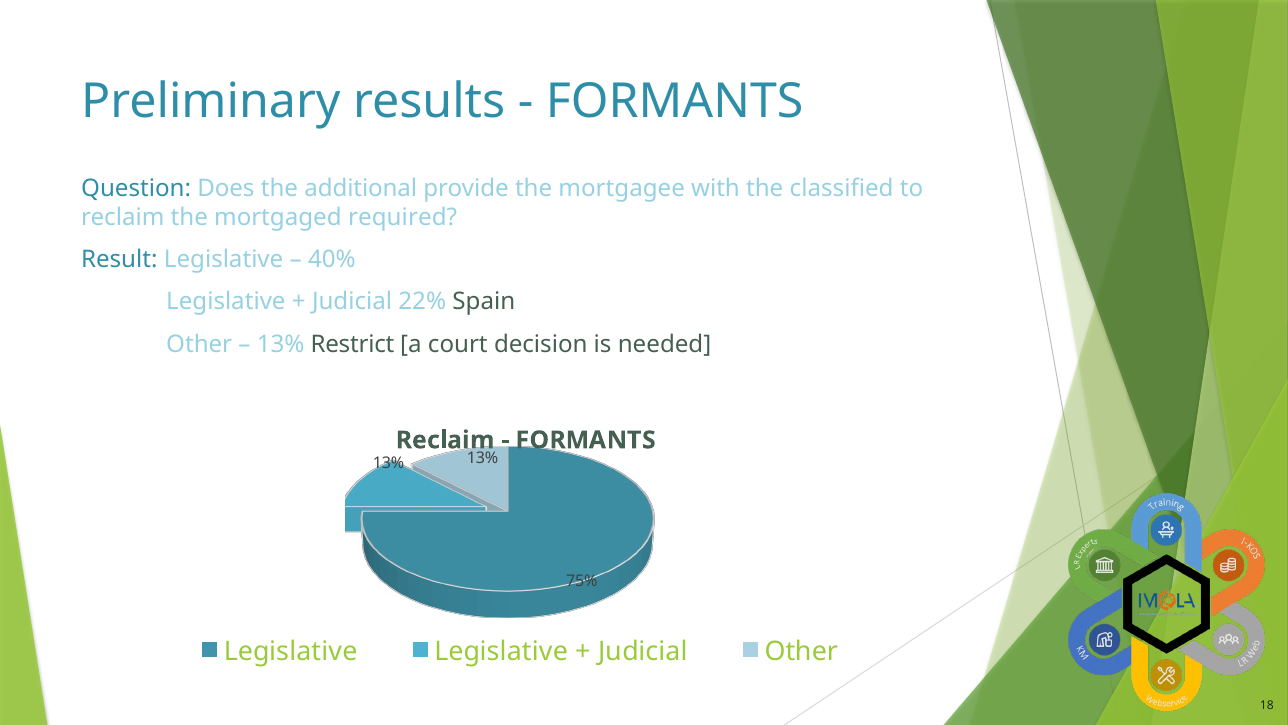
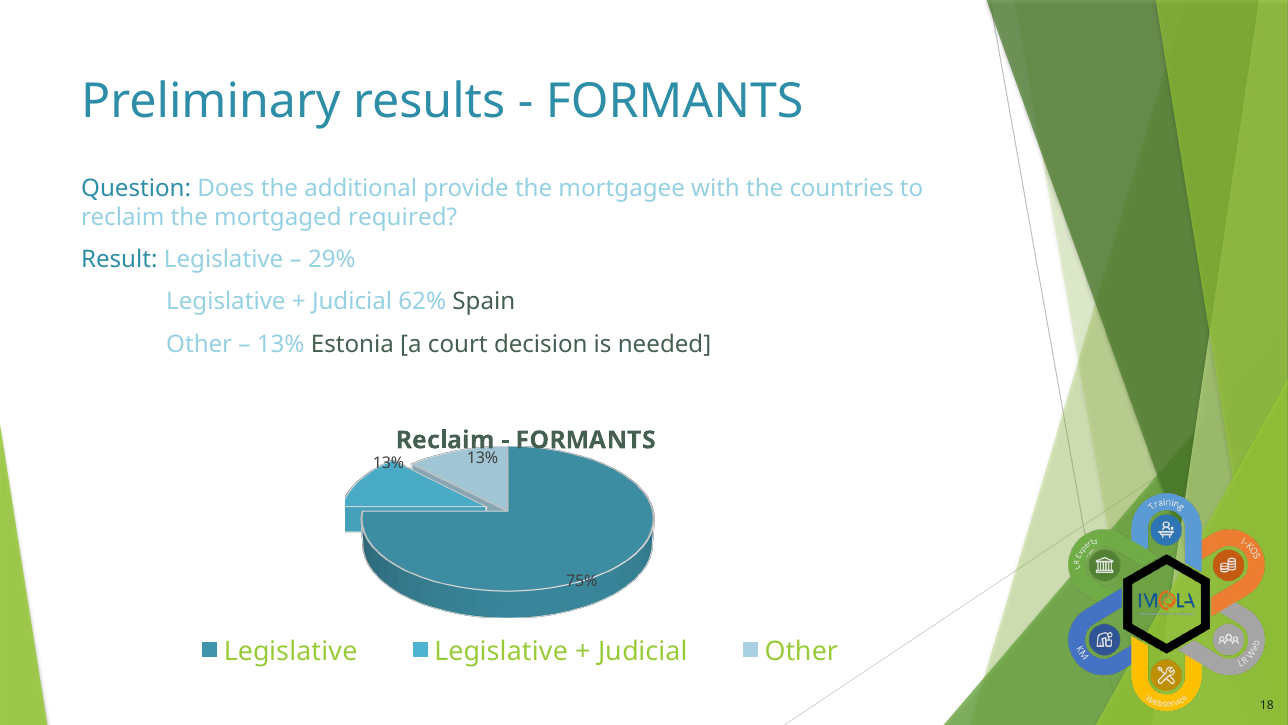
classified: classified -> countries
40%: 40% -> 29%
22%: 22% -> 62%
Restrict: Restrict -> Estonia
